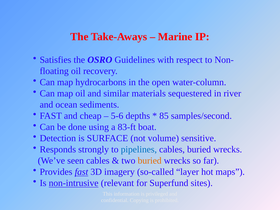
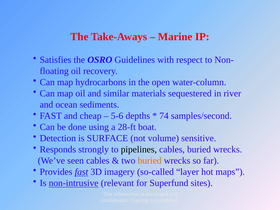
85: 85 -> 74
83-ft: 83-ft -> 28-ft
pipelines colour: blue -> black
